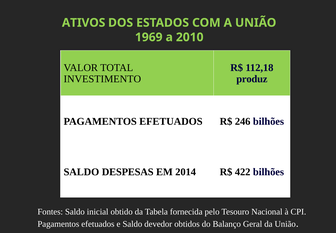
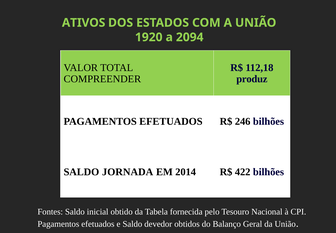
1969: 1969 -> 1920
2010: 2010 -> 2094
INVESTIMENTO: INVESTIMENTO -> COMPREENDER
DESPESAS: DESPESAS -> JORNADA
